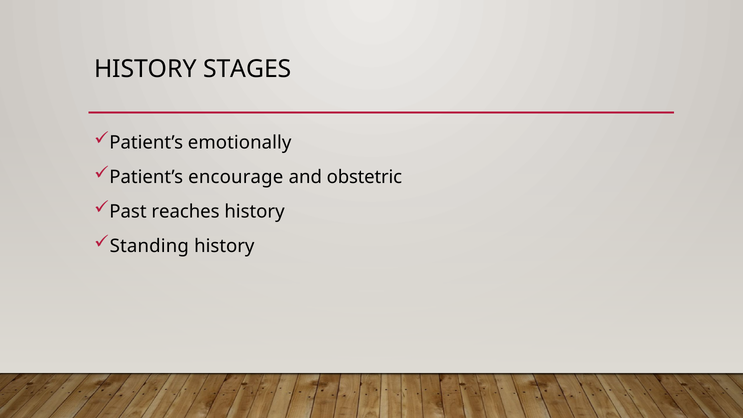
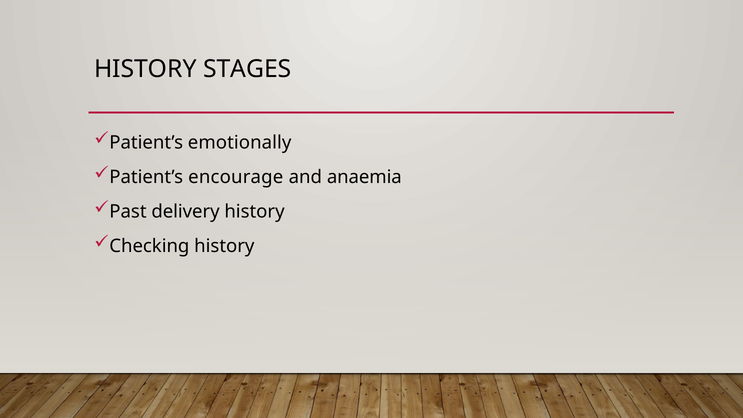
obstetric: obstetric -> anaemia
reaches: reaches -> delivery
Standing: Standing -> Checking
